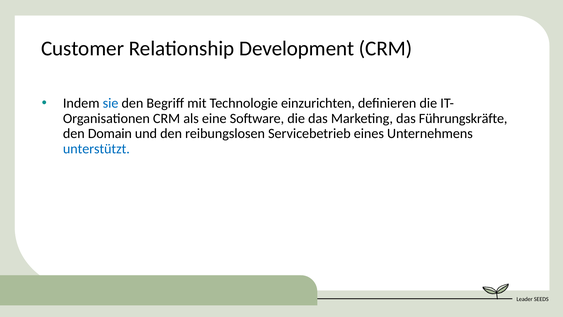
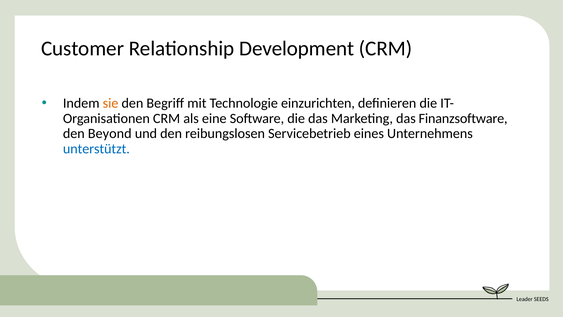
sie colour: blue -> orange
Führungskräfte: Führungskräfte -> Finanzsoftware
Domain: Domain -> Beyond
